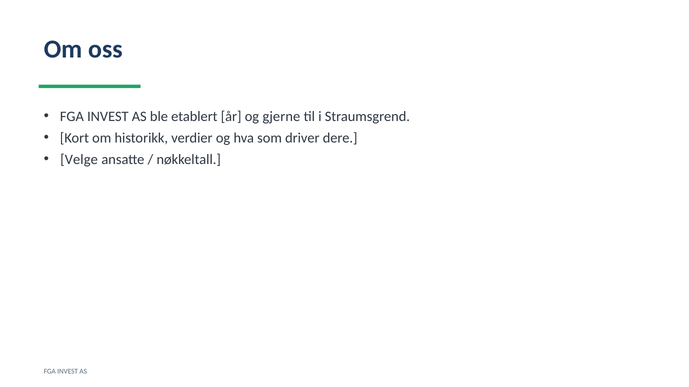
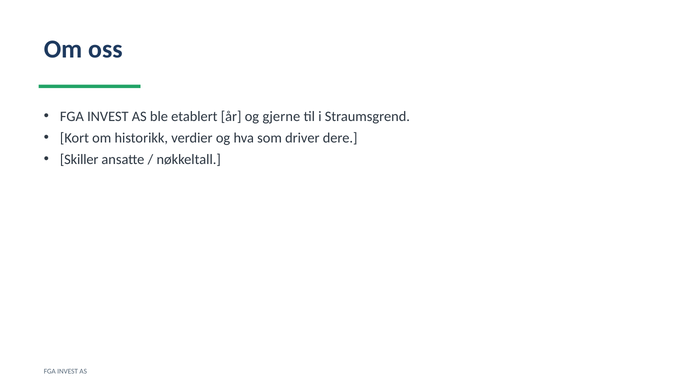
Velge: Velge -> Skiller
